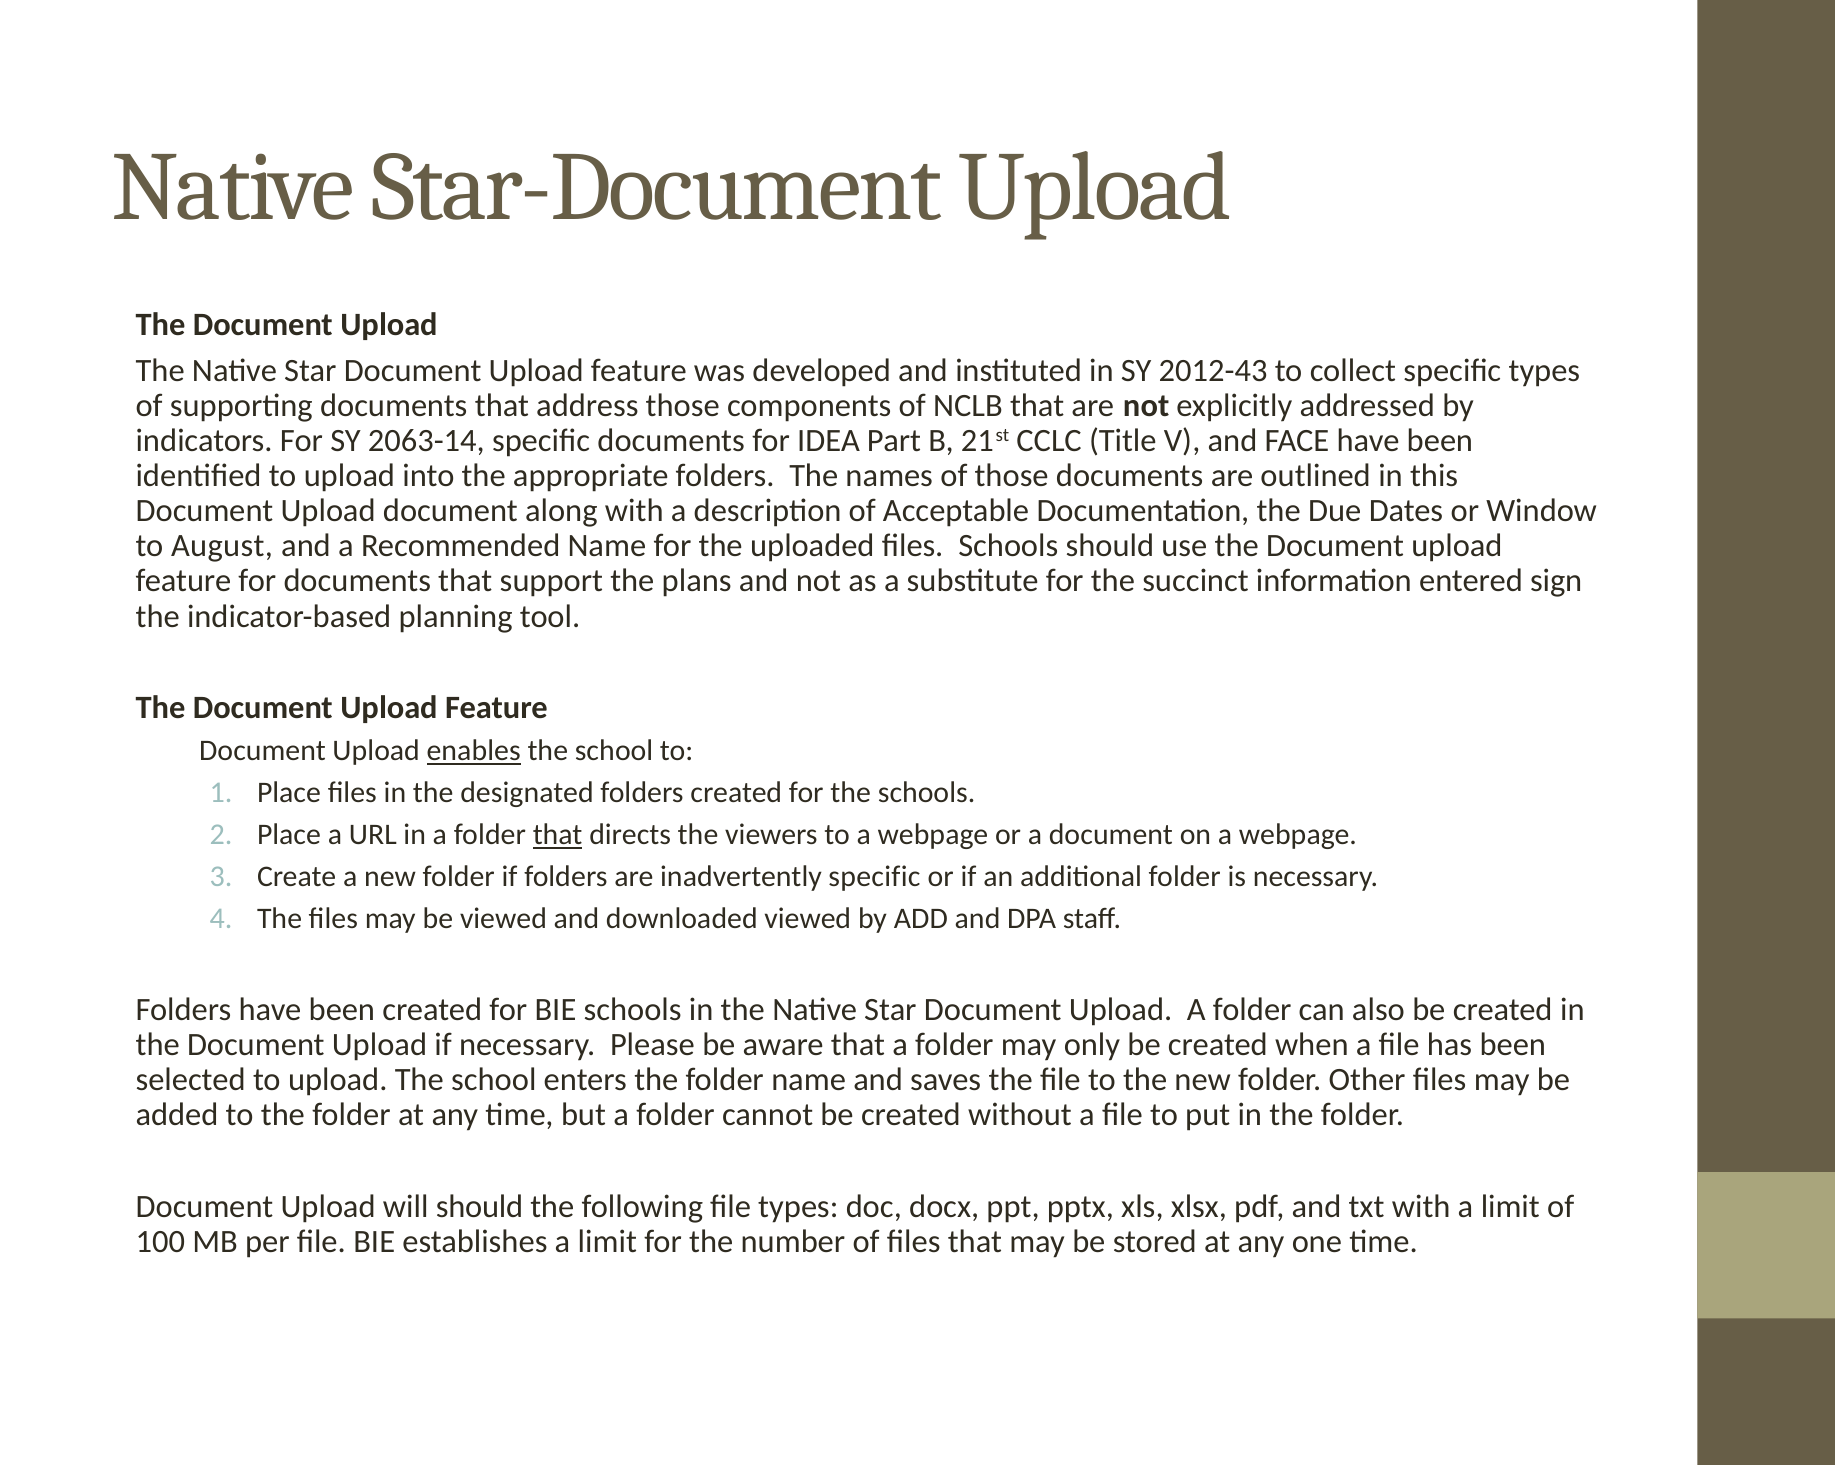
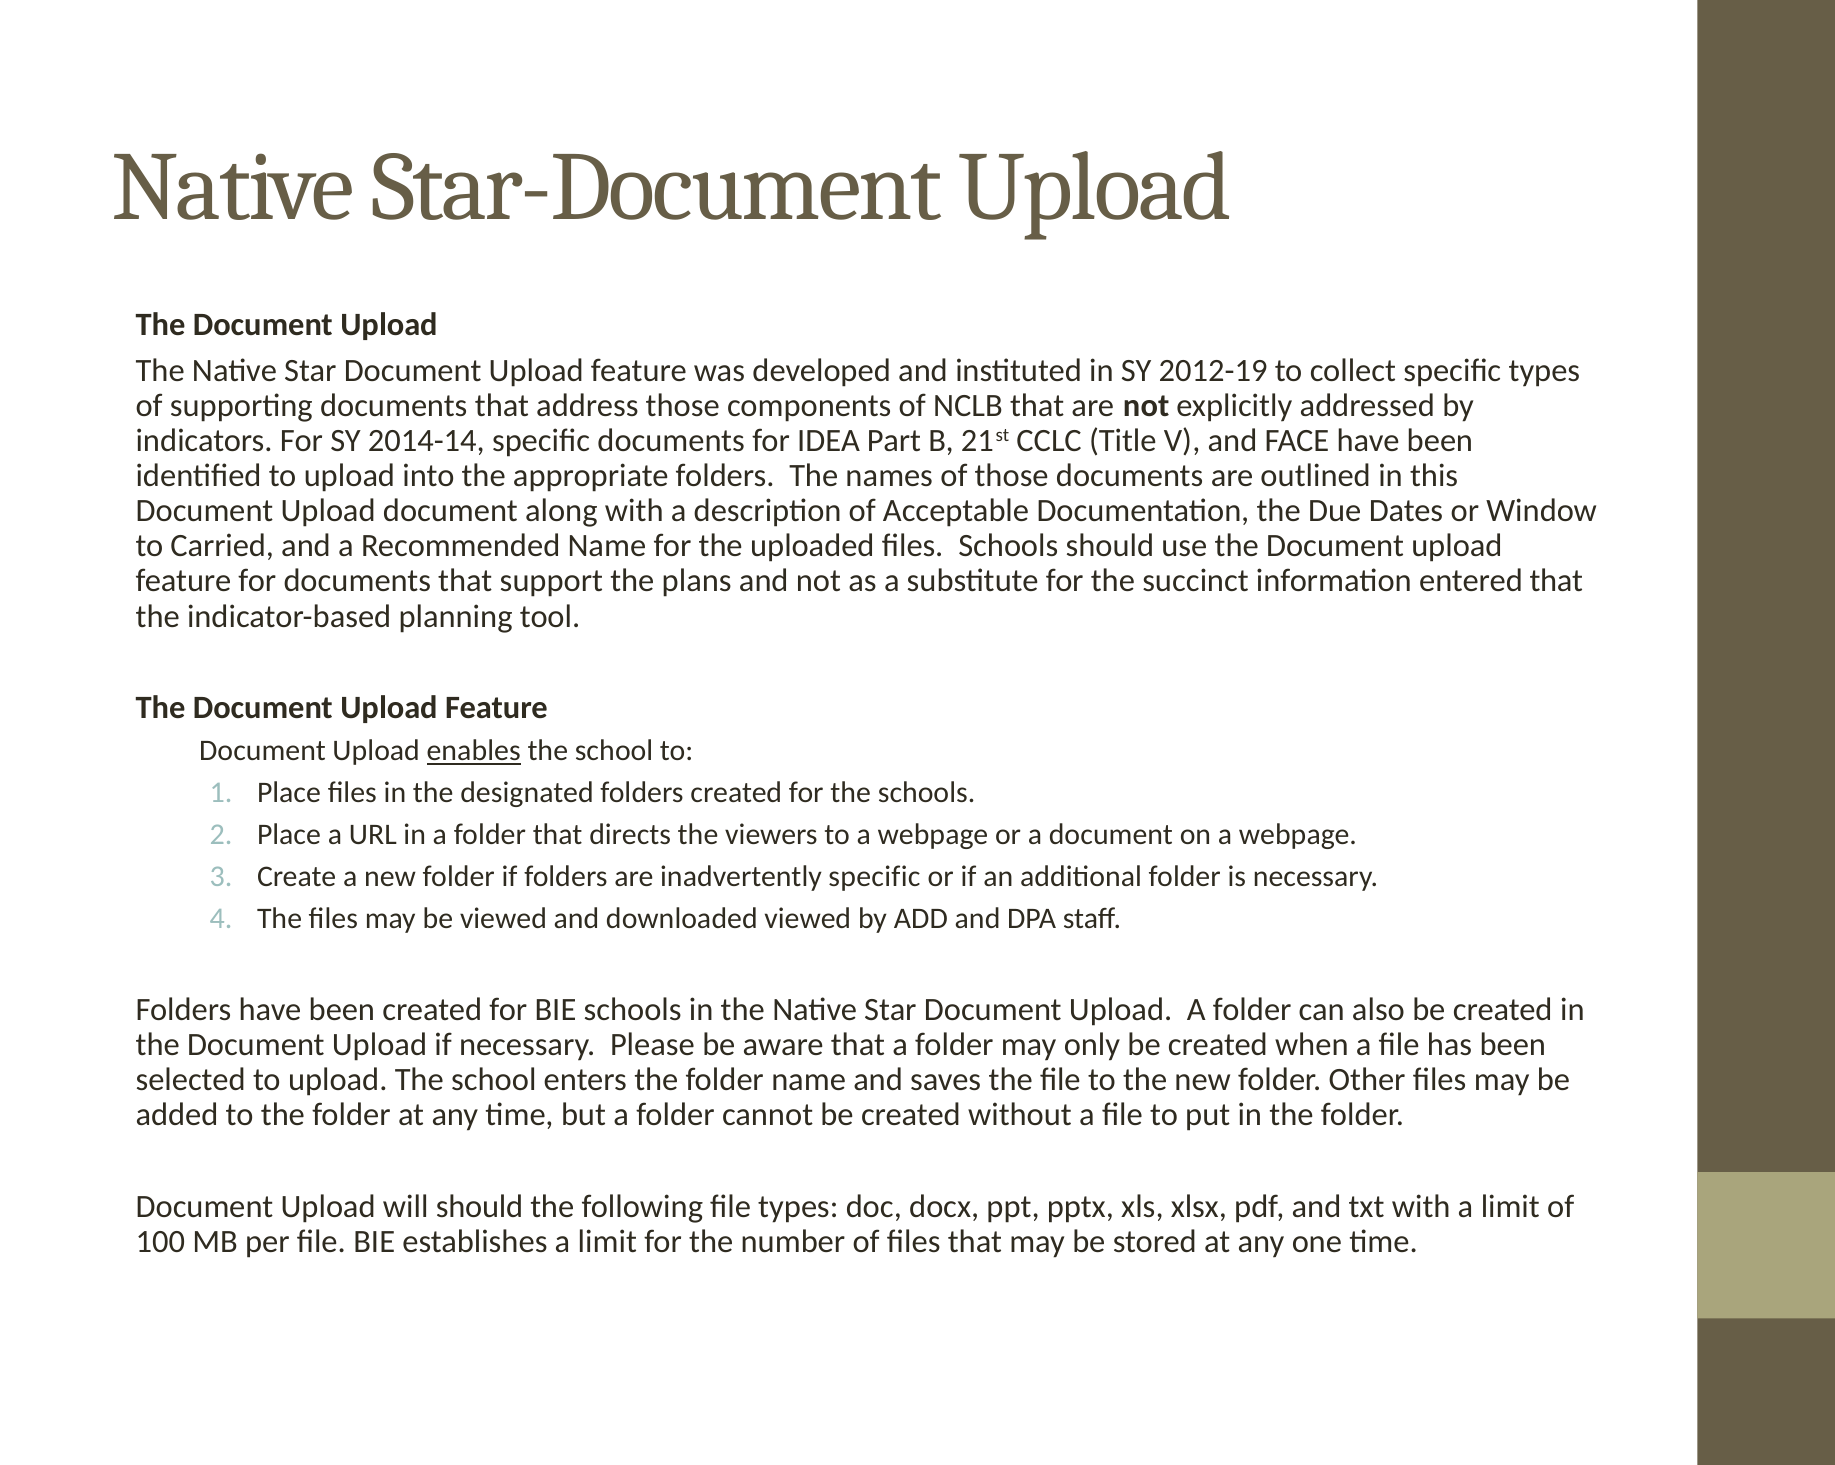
2012-43: 2012-43 -> 2012-19
2063-14: 2063-14 -> 2014-14
August: August -> Carried
entered sign: sign -> that
that at (558, 834) underline: present -> none
